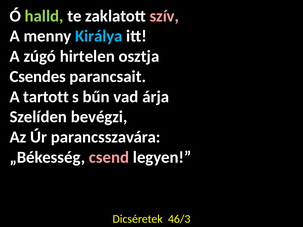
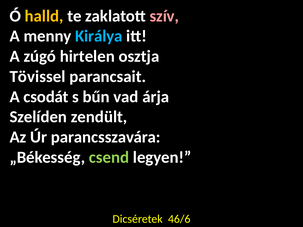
halld colour: light green -> yellow
Csendes: Csendes -> Tövissel
tartott: tartott -> csodát
bevégzi: bevégzi -> zendült
csend colour: pink -> light green
46/3: 46/3 -> 46/6
